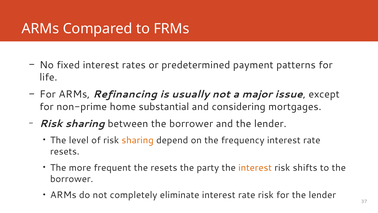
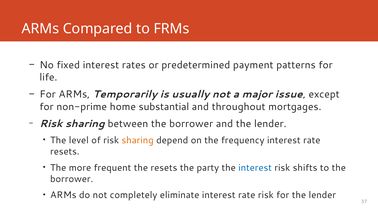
Refinancing: Refinancing -> Temporarily
considering: considering -> throughout
interest at (255, 167) colour: orange -> blue
